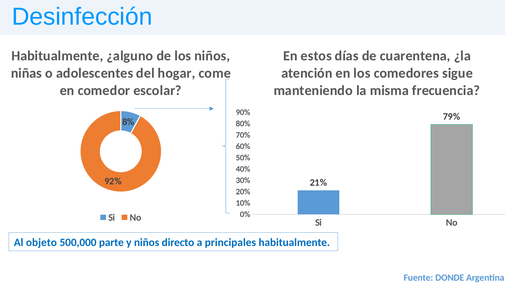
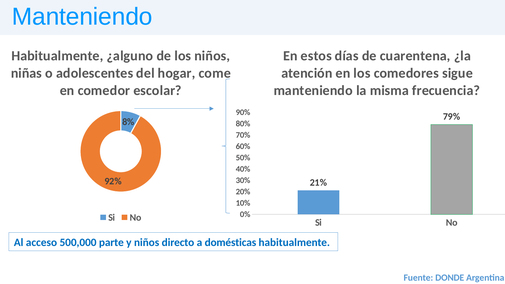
Desinfección at (82, 17): Desinfección -> Manteniendo
objeto: objeto -> acceso
principales: principales -> domésticas
